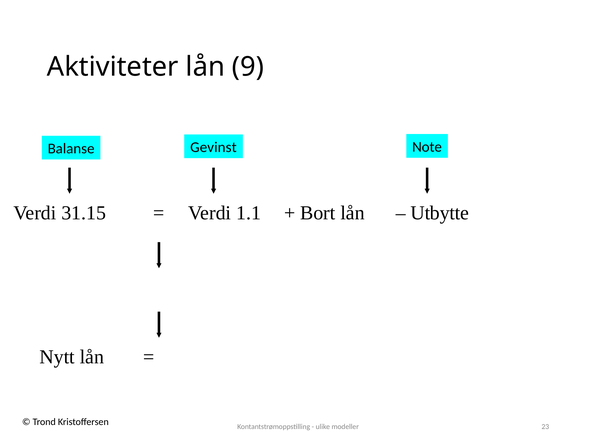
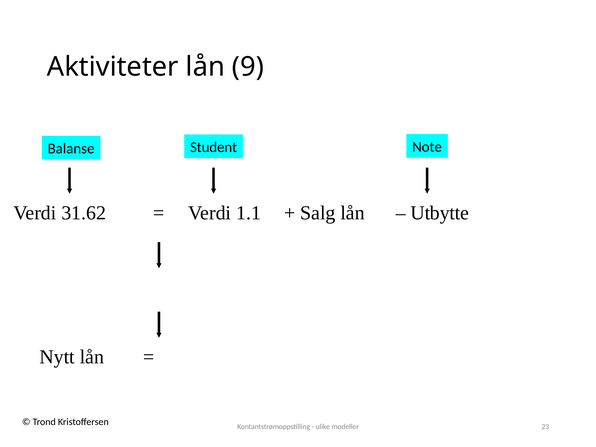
Gevinst: Gevinst -> Student
31.15: 31.15 -> 31.62
Bort: Bort -> Salg
